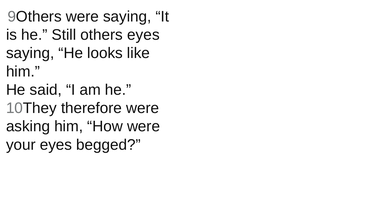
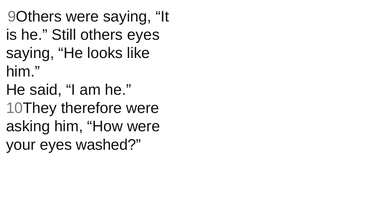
begged: begged -> washed
